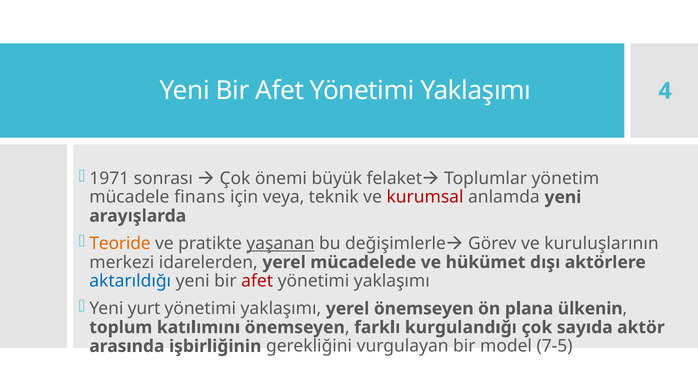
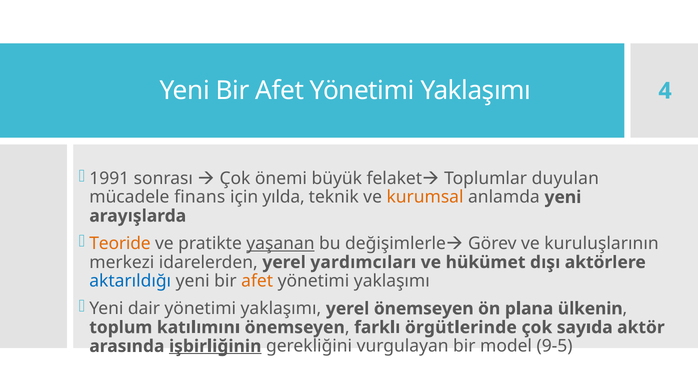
1971: 1971 -> 1991
yönetim: yönetim -> duyulan
veya: veya -> yılda
kurumsal colour: red -> orange
mücadelede: mücadelede -> yardımcıları
afet at (257, 282) colour: red -> orange
yurt: yurt -> dair
kurgulandığı: kurgulandığı -> örgütlerinde
işbirliğinin underline: none -> present
7-5: 7-5 -> 9-5
